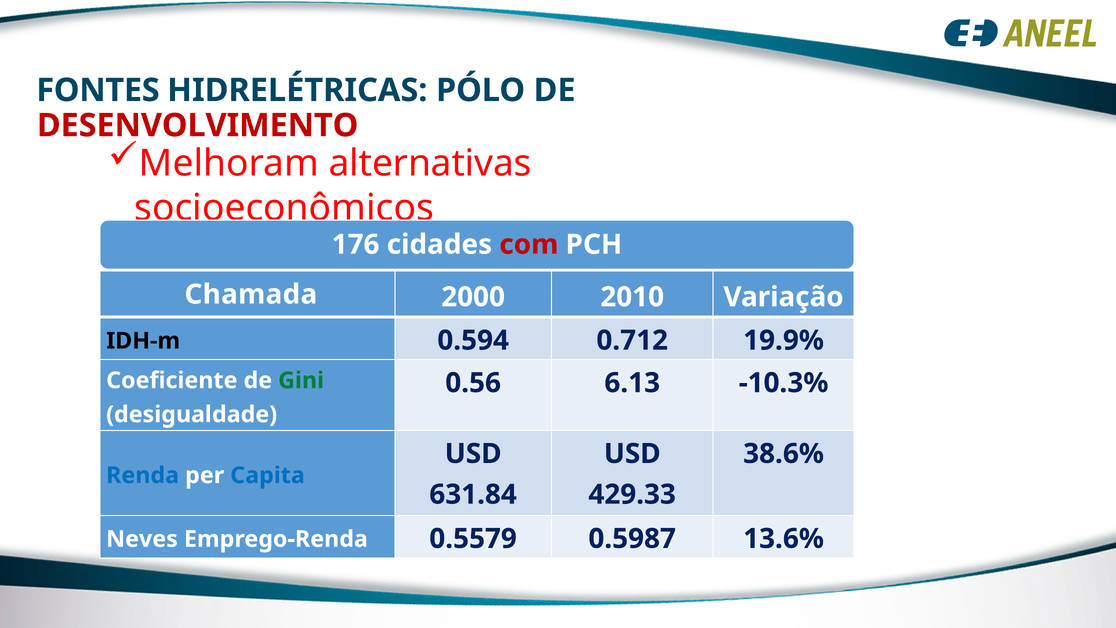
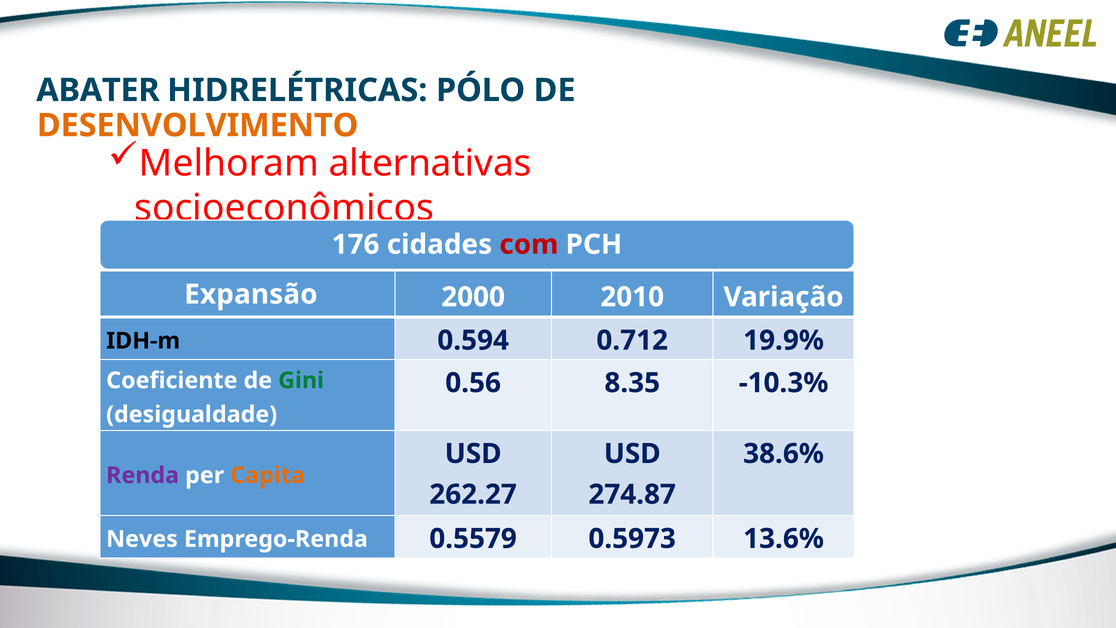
FONTES: FONTES -> ABATER
DESENVOLVIMENTO colour: red -> orange
Chamada: Chamada -> Expansão
6.13: 6.13 -> 8.35
Renda colour: blue -> purple
Capita colour: blue -> orange
631.84: 631.84 -> 262.27
429.33: 429.33 -> 274.87
0.5987: 0.5987 -> 0.5973
